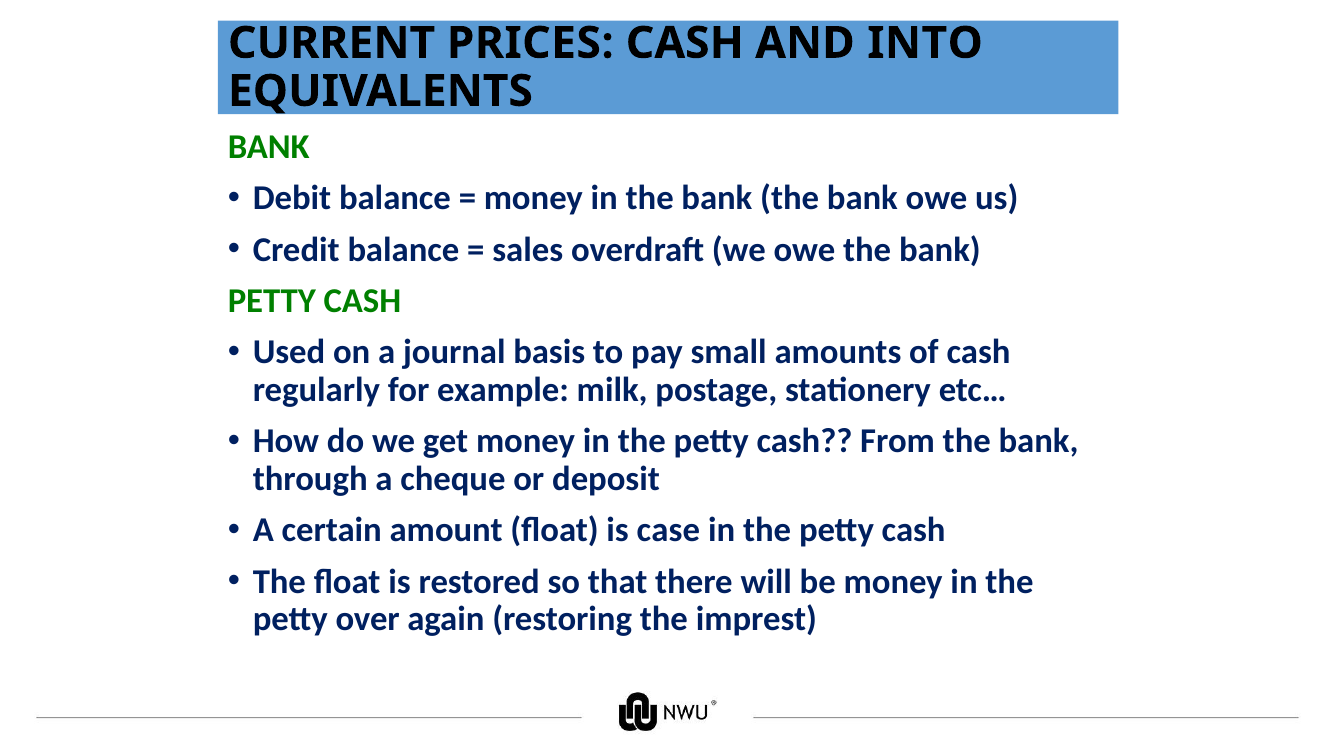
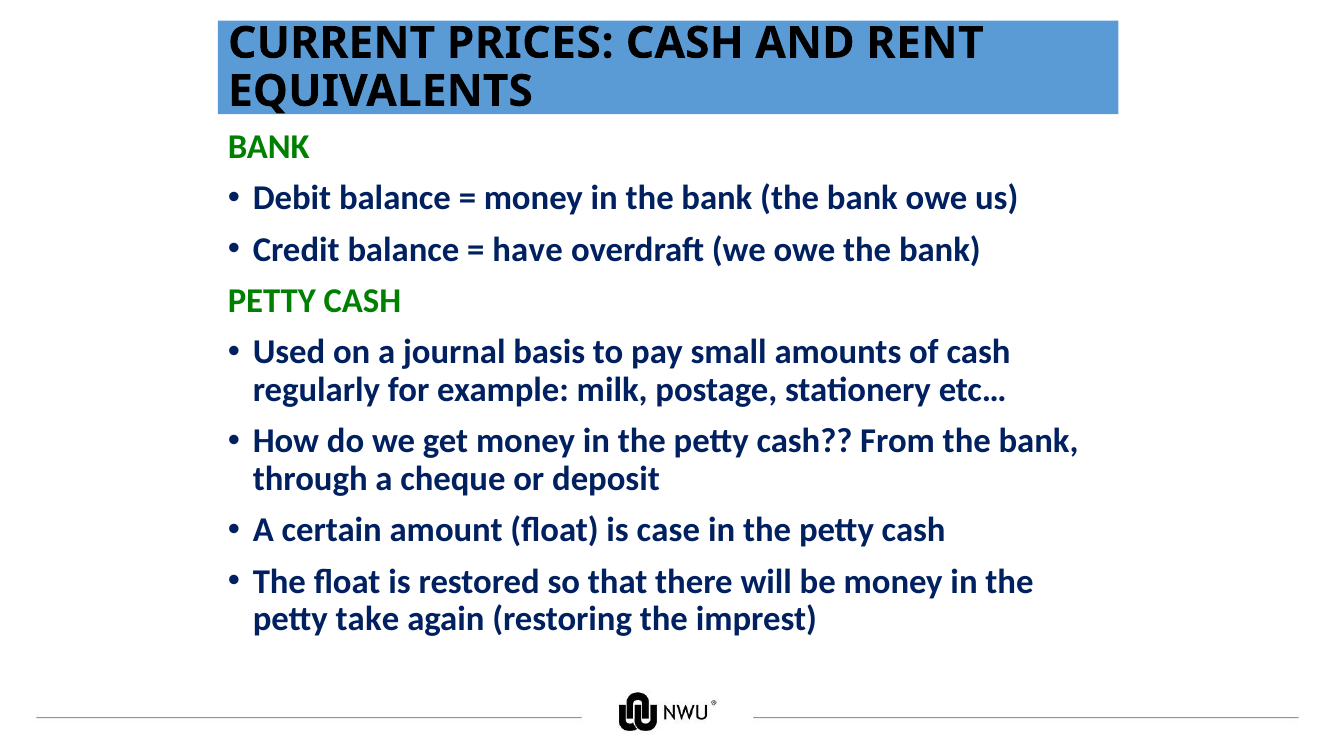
INTO: INTO -> RENT
sales: sales -> have
over: over -> take
